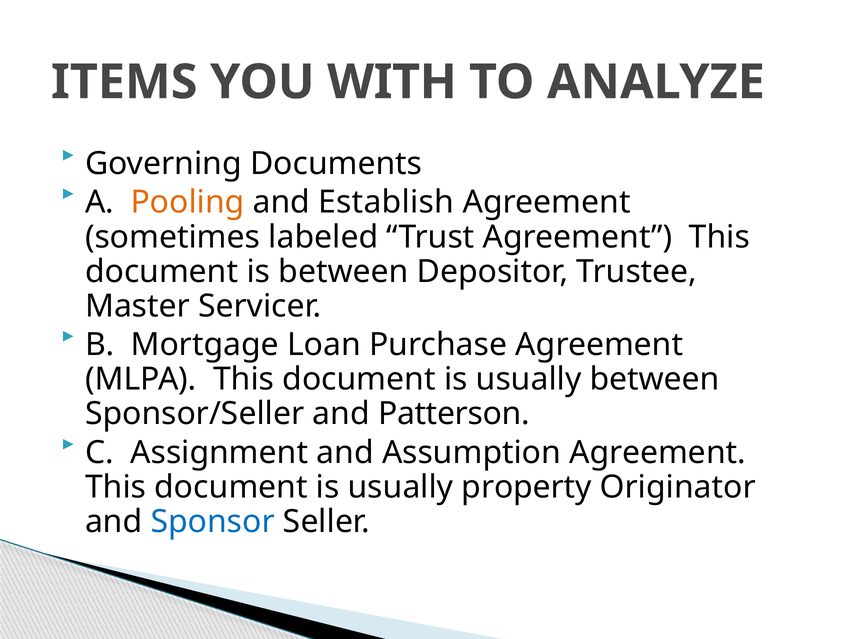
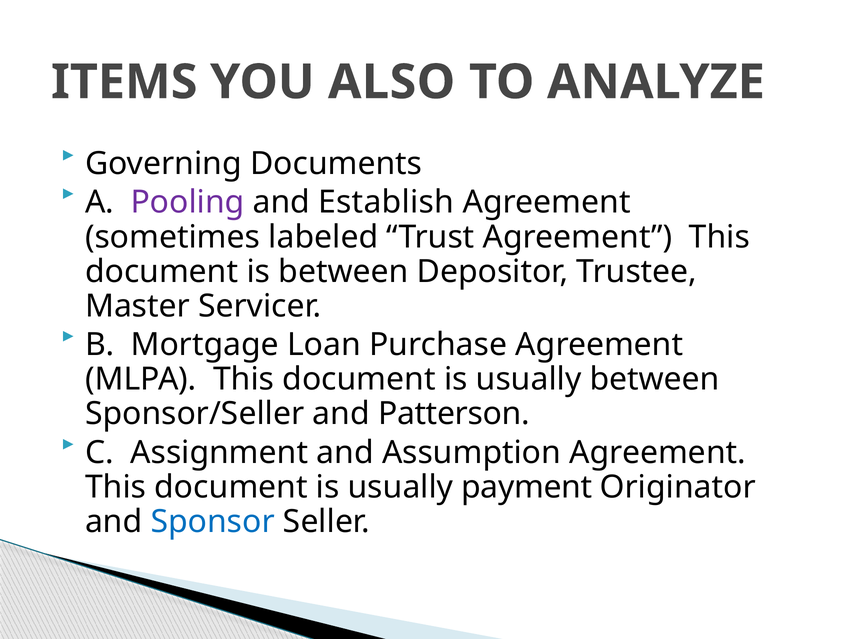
WITH: WITH -> ALSO
Pooling colour: orange -> purple
property: property -> payment
